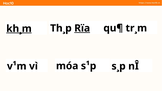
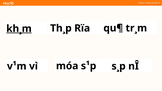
Rïa underline: present -> none
